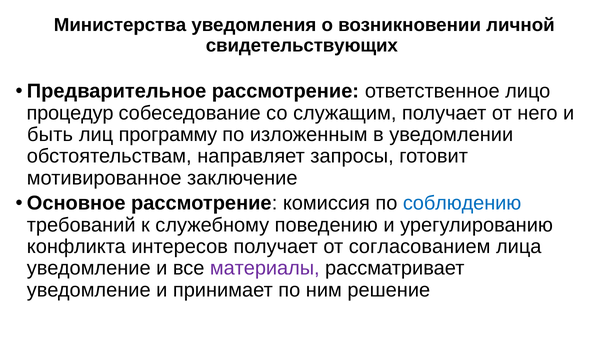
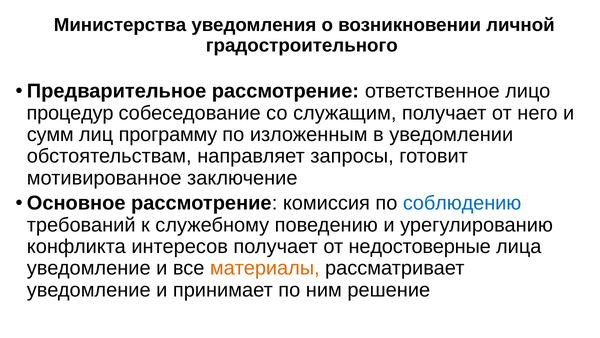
свидетельствующих: свидетельствующих -> градостроительного
быть: быть -> сумм
согласованием: согласованием -> недостоверные
материалы colour: purple -> orange
